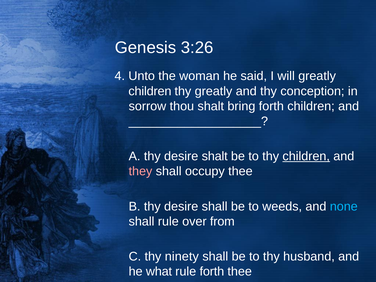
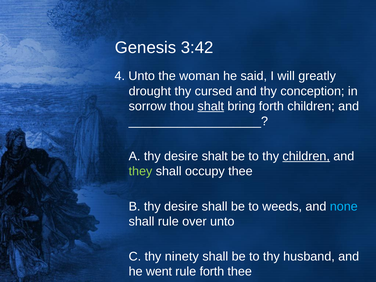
3:26: 3:26 -> 3:42
children at (150, 91): children -> drought
thy greatly: greatly -> cursed
shalt at (211, 106) underline: none -> present
they colour: pink -> light green
over from: from -> unto
what: what -> went
